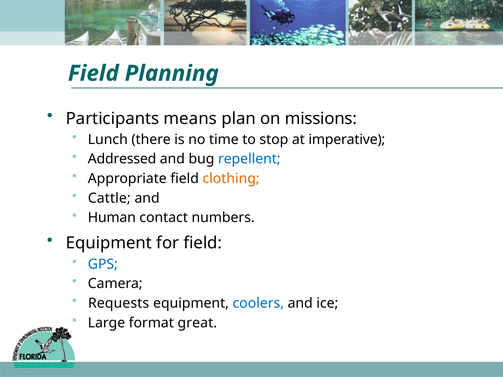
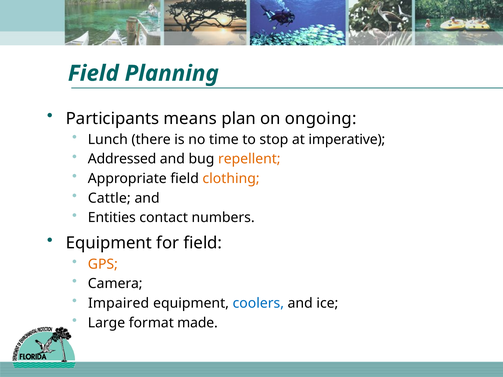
missions: missions -> ongoing
repellent colour: blue -> orange
Human: Human -> Entities
GPS colour: blue -> orange
Requests: Requests -> Impaired
great: great -> made
